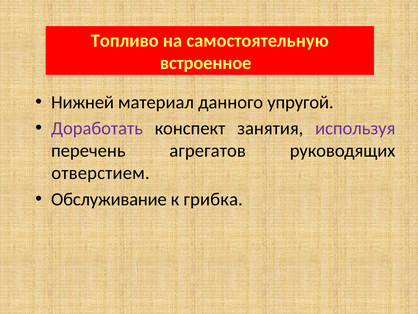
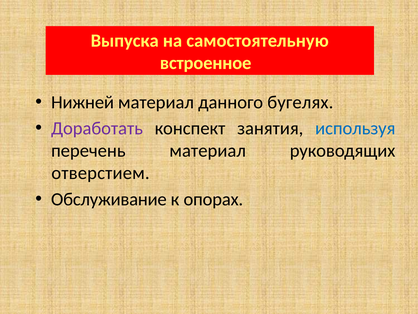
Топливо: Топливо -> Выпуска
упругой: упругой -> бугелях
используя colour: purple -> blue
перечень агрегатов: агрегатов -> материал
грибка: грибка -> опорах
